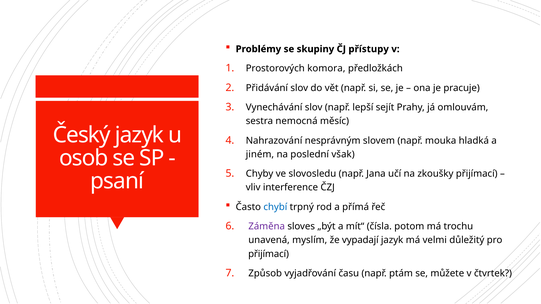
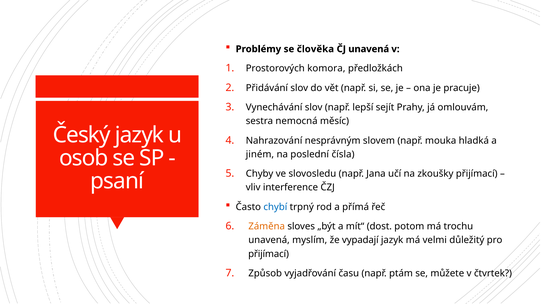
skupiny: skupiny -> člověka
ČJ přístupy: přístupy -> unavená
však: však -> čísla
Záměna colour: purple -> orange
čísla: čísla -> dost
